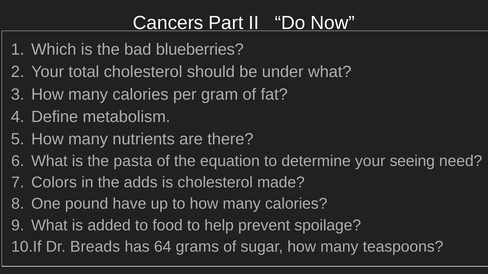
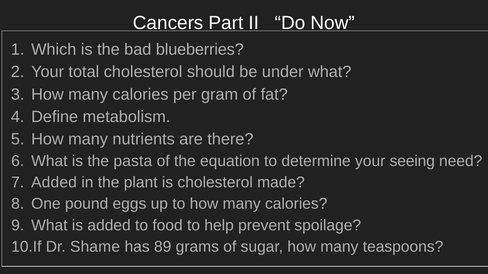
Colors at (54, 183): Colors -> Added
adds: adds -> plant
have: have -> eggs
Breads: Breads -> Shame
64: 64 -> 89
